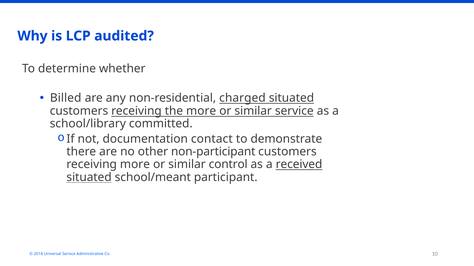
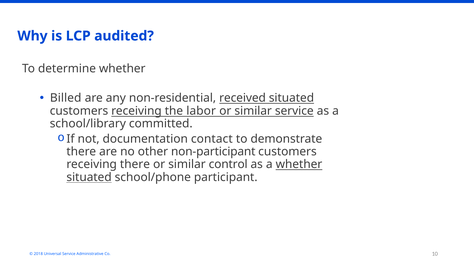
charged: charged -> received
the more: more -> labor
receiving more: more -> there
a received: received -> whether
school/meant: school/meant -> school/phone
